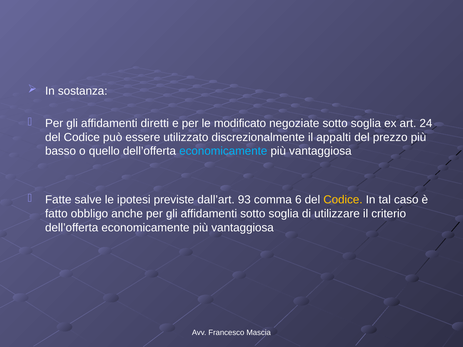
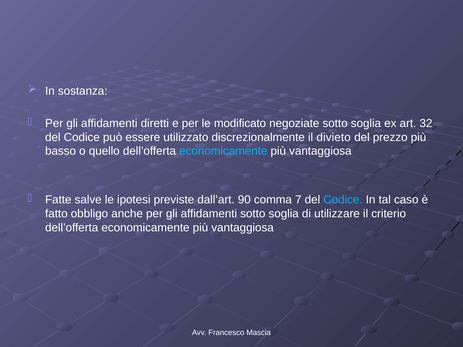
24: 24 -> 32
appalti: appalti -> divieto
93: 93 -> 90
6: 6 -> 7
Codice at (343, 200) colour: yellow -> light blue
